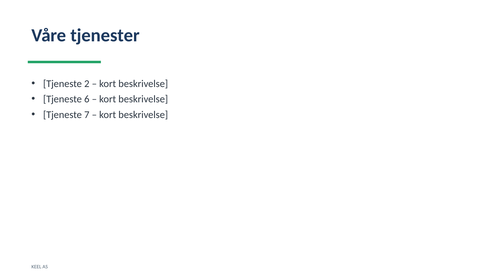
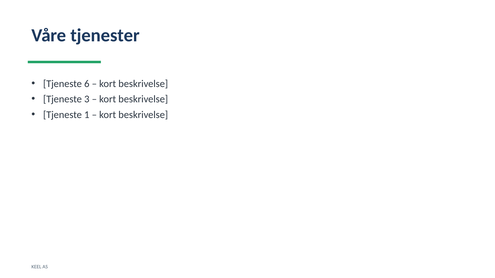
2: 2 -> 6
6: 6 -> 3
7: 7 -> 1
